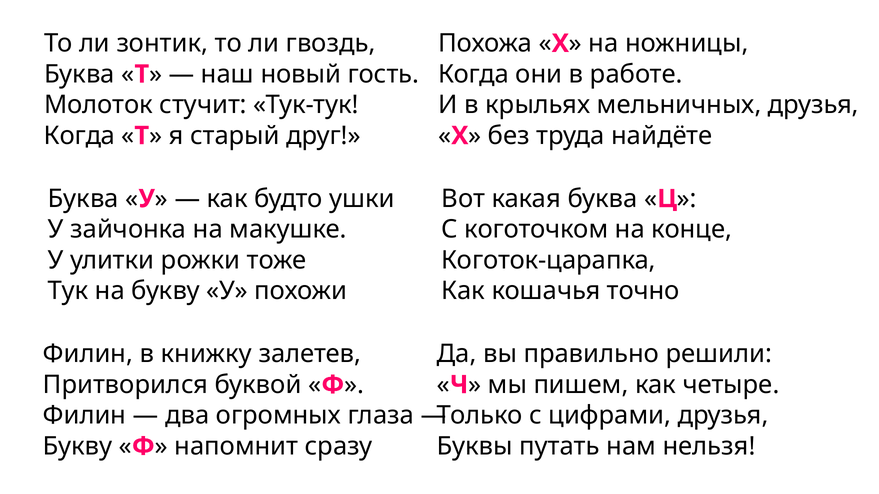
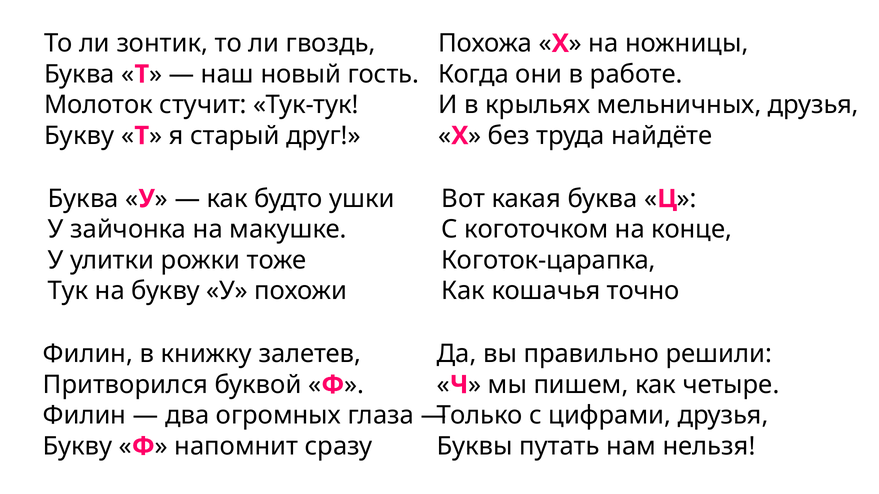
Когда at (79, 136): Когда -> Букву
